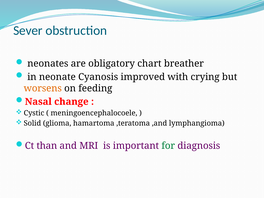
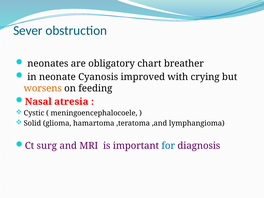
change: change -> atresia
than: than -> surg
for colour: green -> blue
